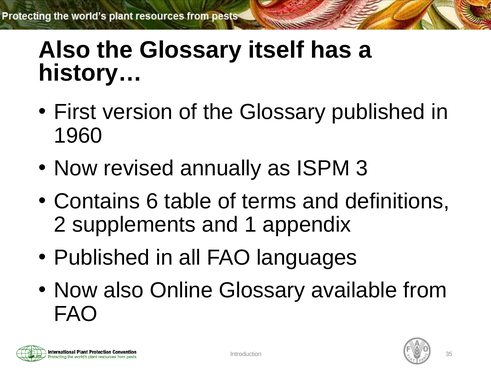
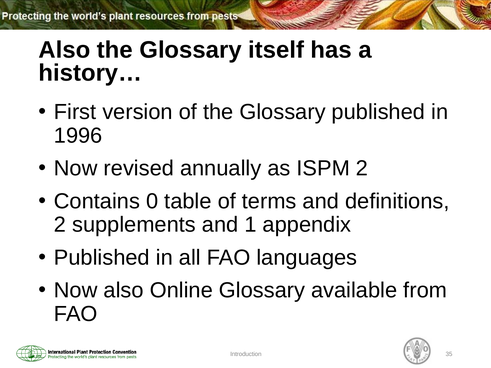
1960: 1960 -> 1996
ISPM 3: 3 -> 2
6: 6 -> 0
